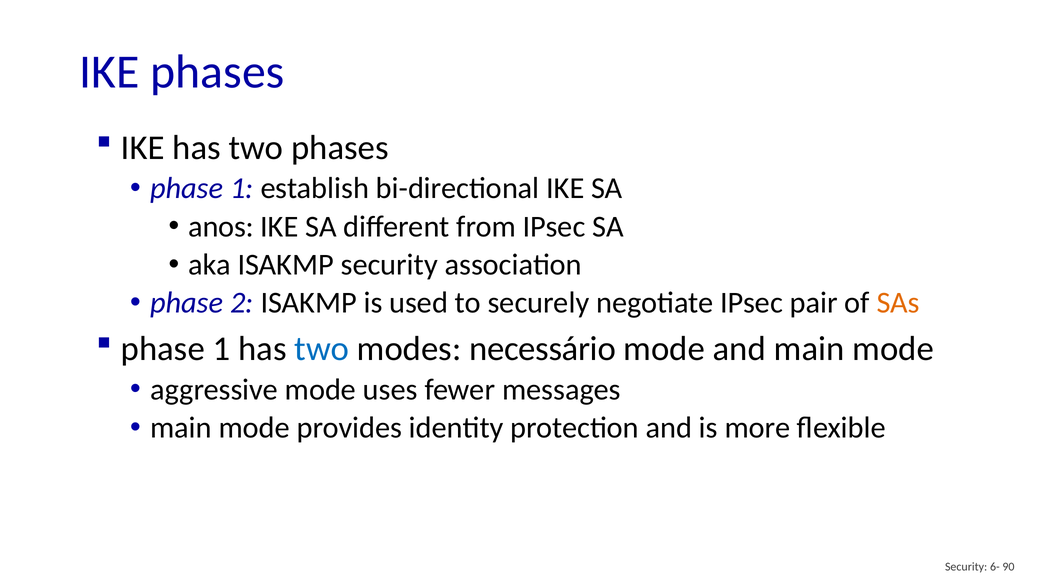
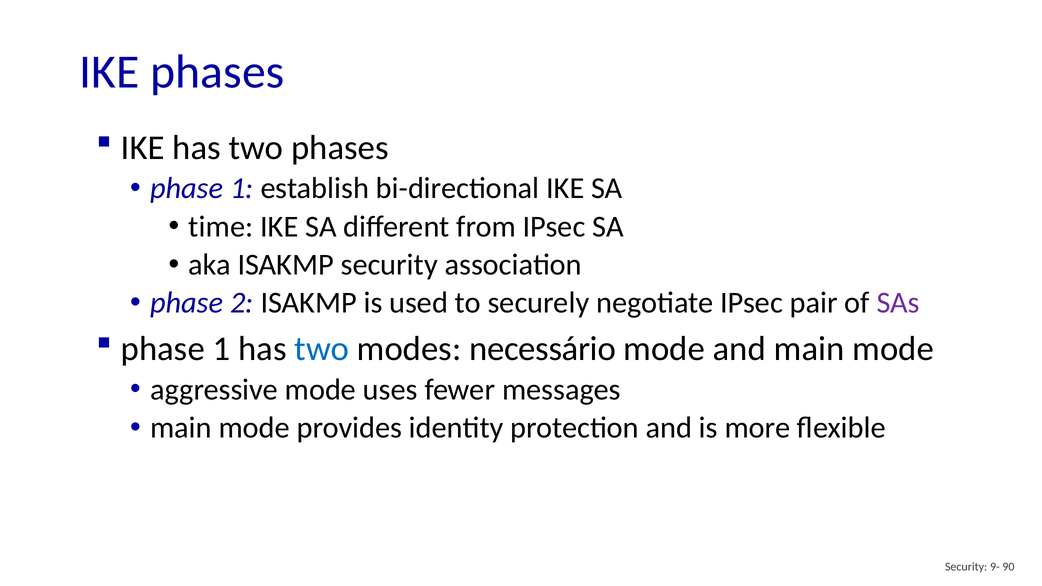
anos: anos -> time
SAs colour: orange -> purple
6-: 6- -> 9-
